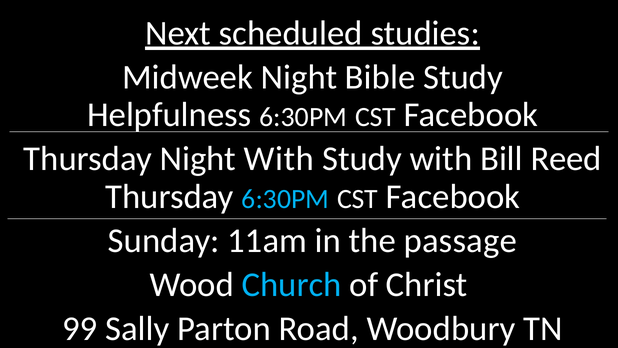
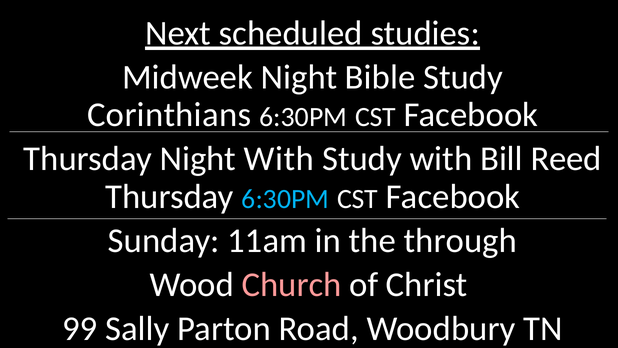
Helpfulness: Helpfulness -> Corinthians
passage: passage -> through
Church colour: light blue -> pink
